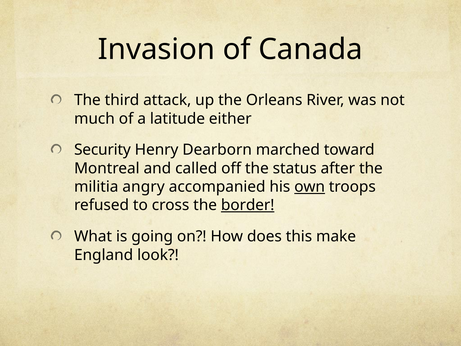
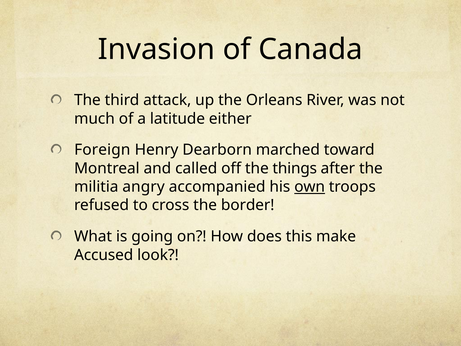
Security: Security -> Foreign
status: status -> things
border underline: present -> none
England: England -> Accused
